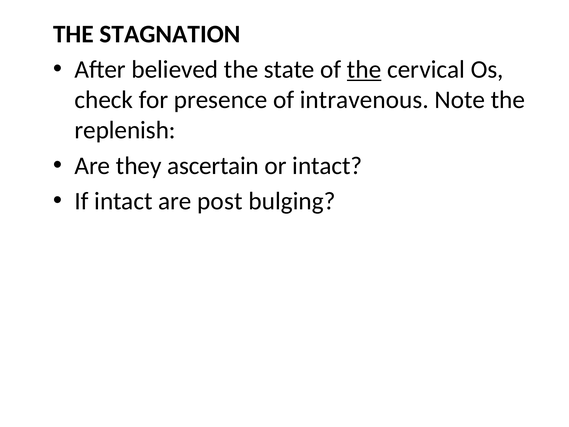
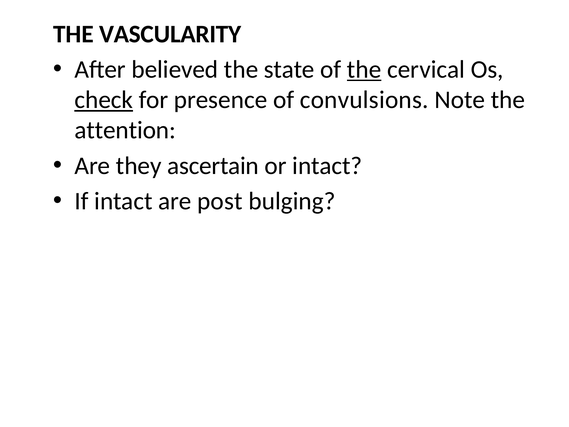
STAGNATION: STAGNATION -> VASCULARITY
check underline: none -> present
intravenous: intravenous -> convulsions
replenish: replenish -> attention
